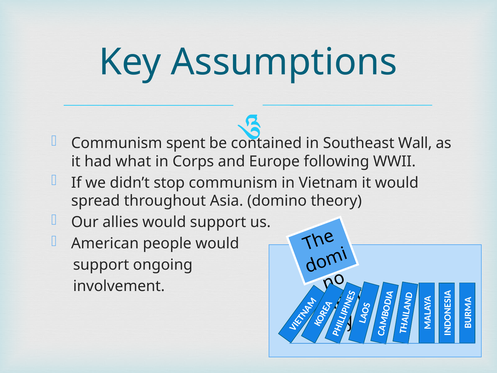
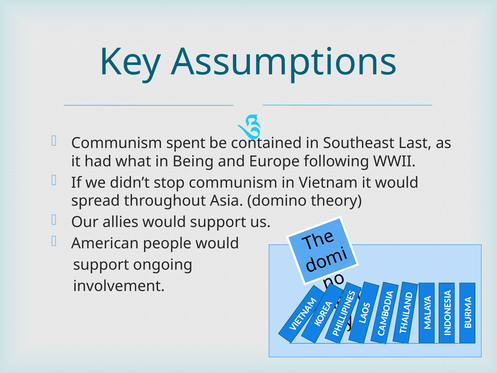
Wall: Wall -> Last
Corps: Corps -> Being
